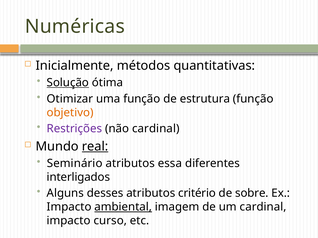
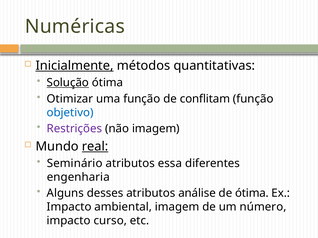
Inicialmente underline: none -> present
estrutura: estrutura -> conflitam
objetivo colour: orange -> blue
não cardinal: cardinal -> imagem
interligados: interligados -> engenharia
critério: critério -> análise
de sobre: sobre -> ótima
ambiental underline: present -> none
um cardinal: cardinal -> número
